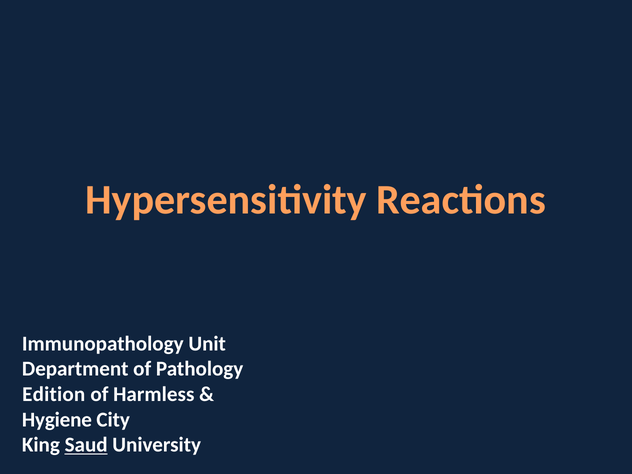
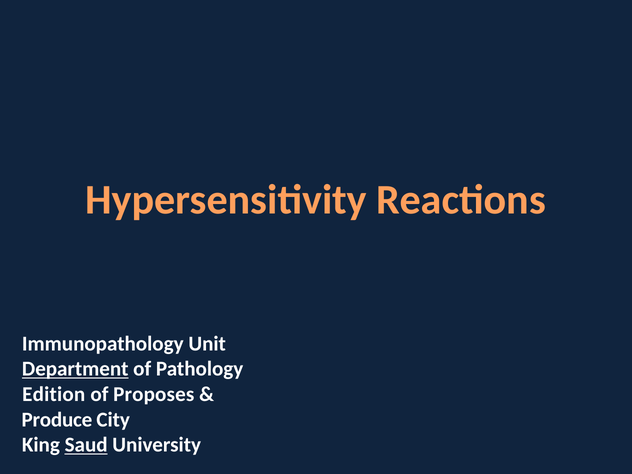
Department underline: none -> present
Harmless: Harmless -> Proposes
Hygiene: Hygiene -> Produce
